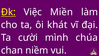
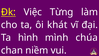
Miền: Miền -> Từng
cười: cười -> hình
